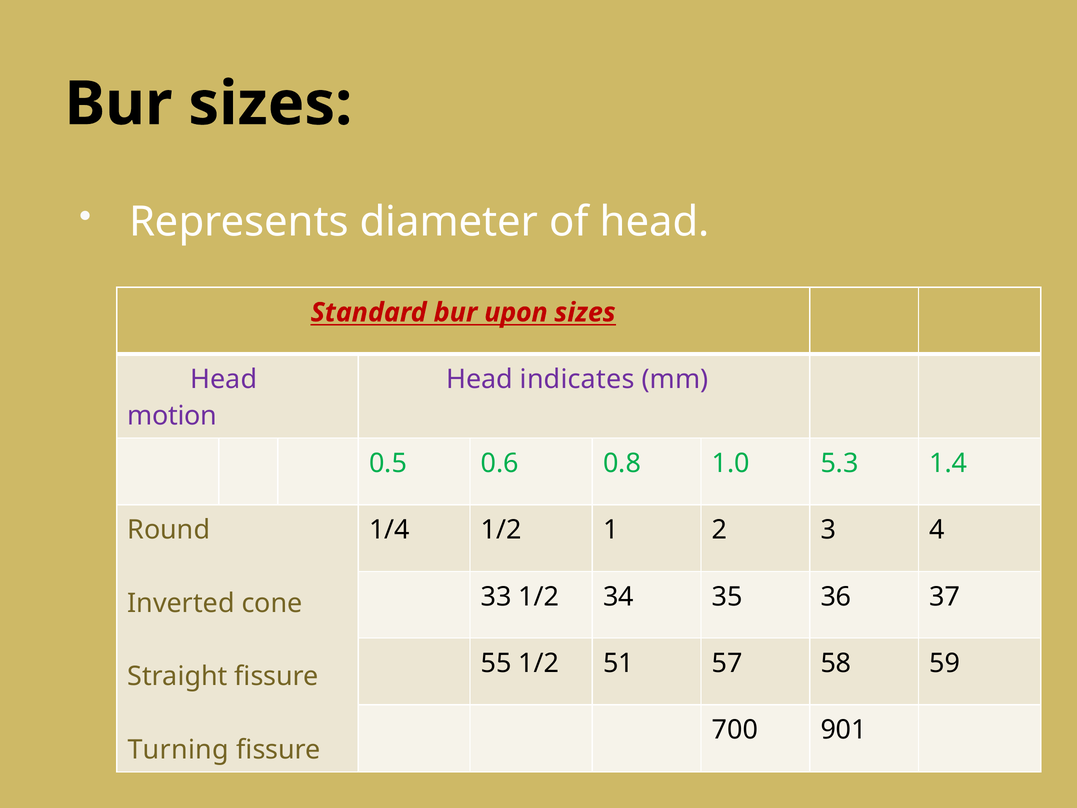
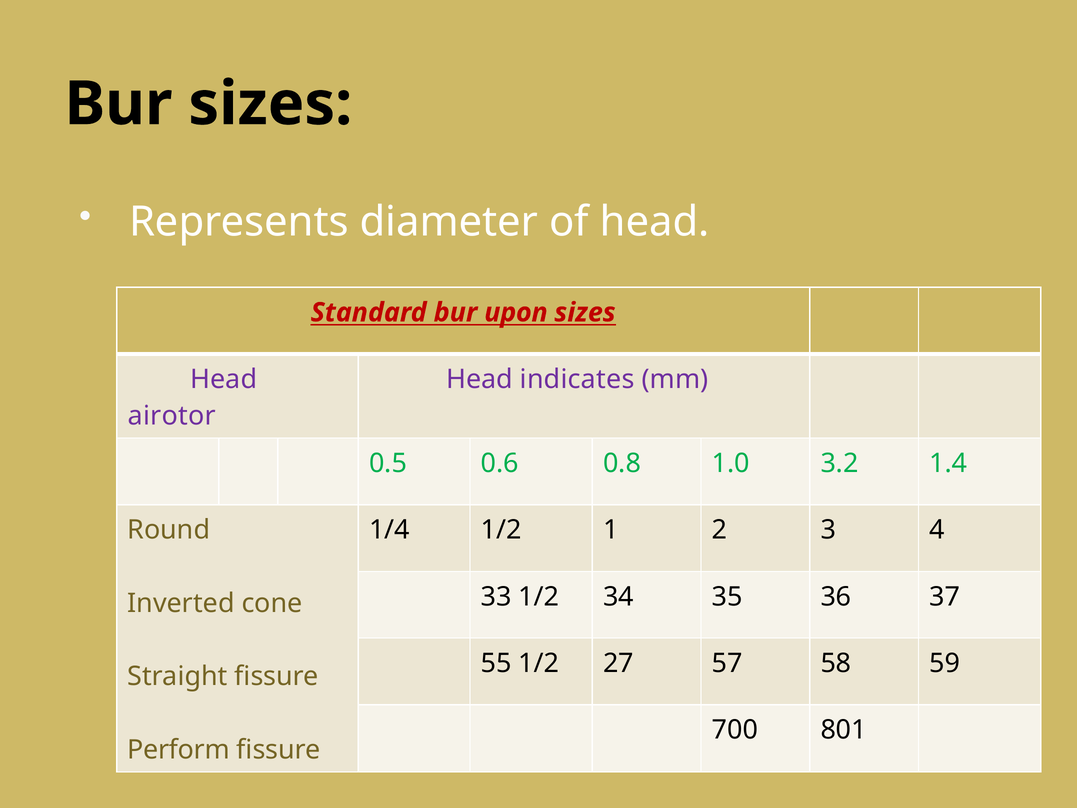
motion: motion -> airotor
5.3: 5.3 -> 3.2
51: 51 -> 27
901: 901 -> 801
Turning: Turning -> Perform
